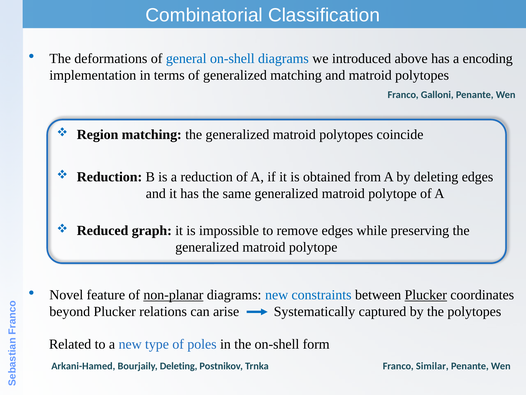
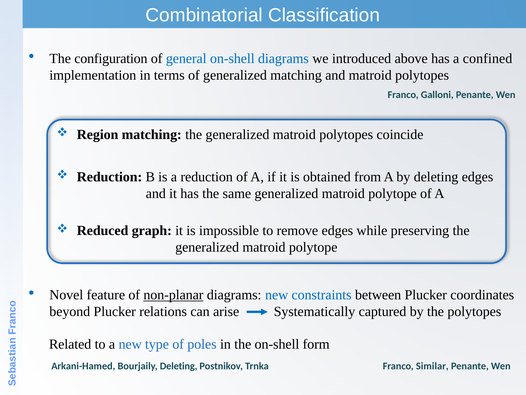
deformations: deformations -> configuration
encoding: encoding -> confined
Plucker at (426, 295) underline: present -> none
